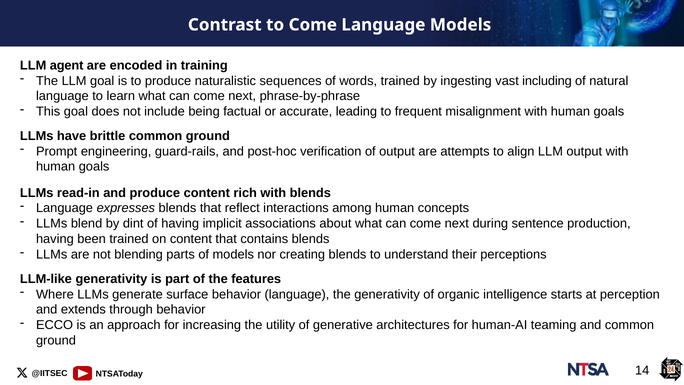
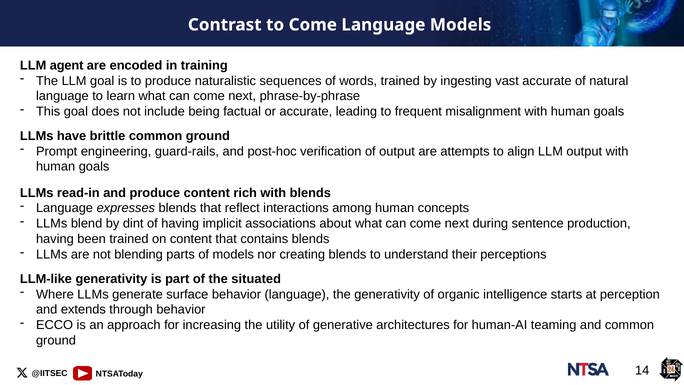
vast including: including -> accurate
features: features -> situated
